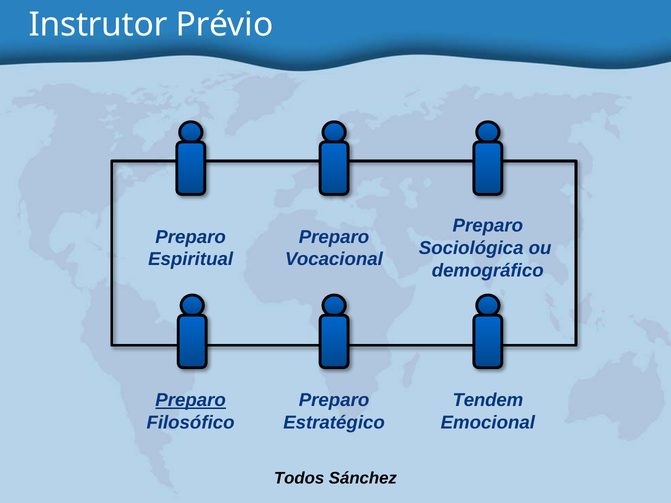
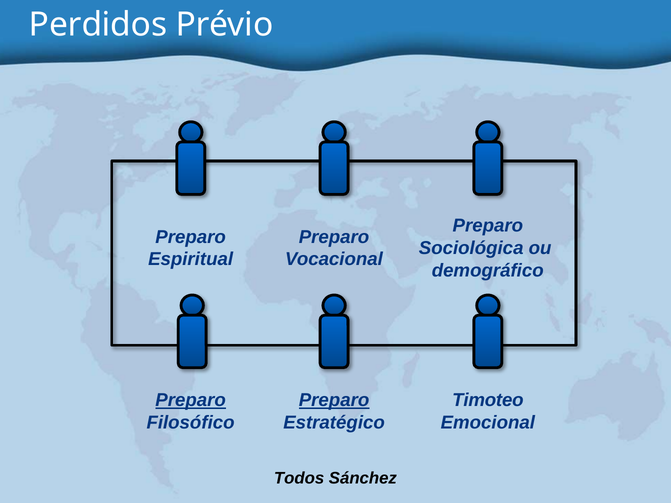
Instrutor: Instrutor -> Perdidos
Preparo at (334, 400) underline: none -> present
Tendem: Tendem -> Timoteo
